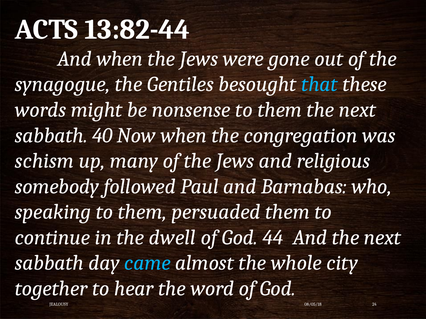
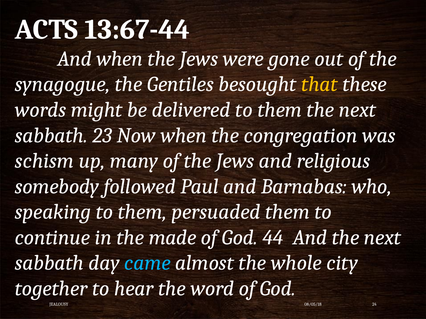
13:82-44: 13:82-44 -> 13:67-44
that colour: light blue -> yellow
nonsense: nonsense -> delivered
40: 40 -> 23
dwell: dwell -> made
